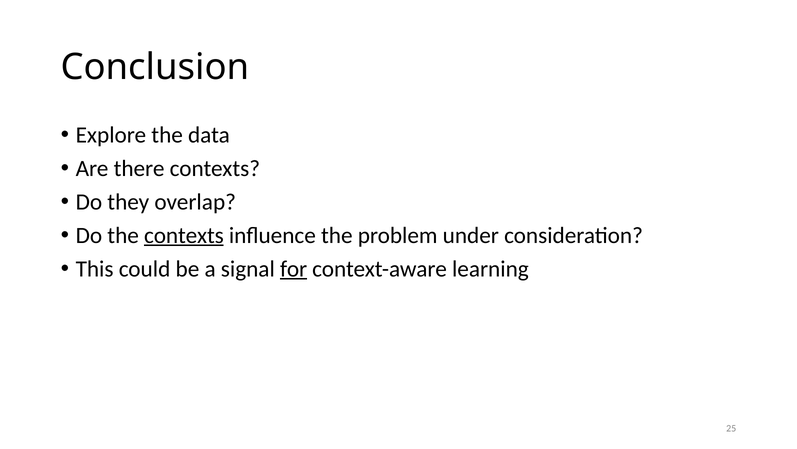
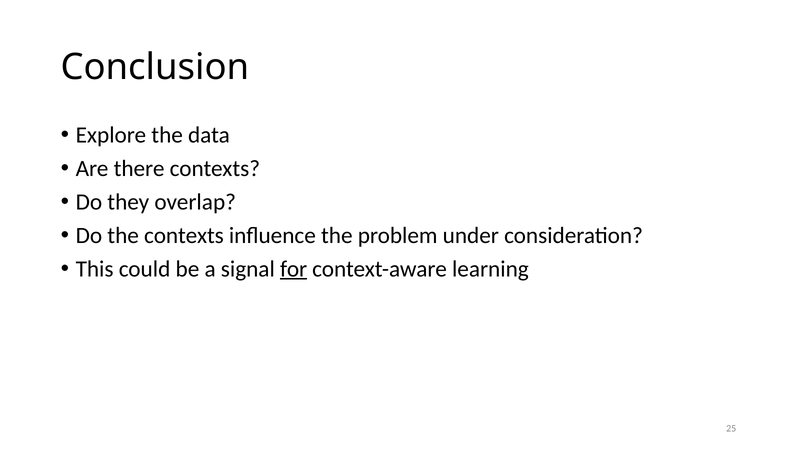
contexts at (184, 235) underline: present -> none
